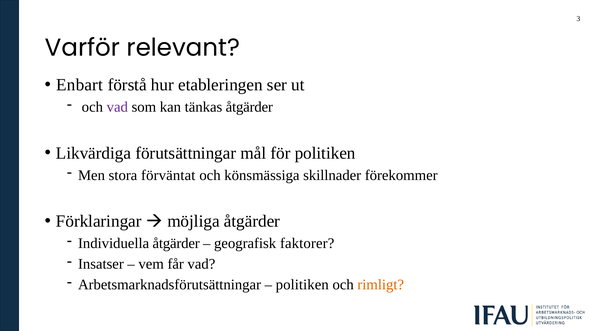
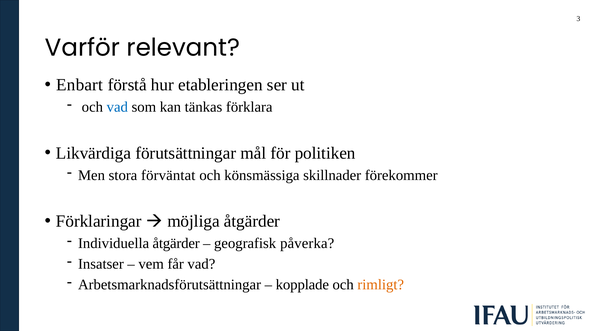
vad at (117, 107) colour: purple -> blue
tänkas åtgärder: åtgärder -> förklara
faktorer: faktorer -> påverka
politiken at (302, 285): politiken -> kopplade
